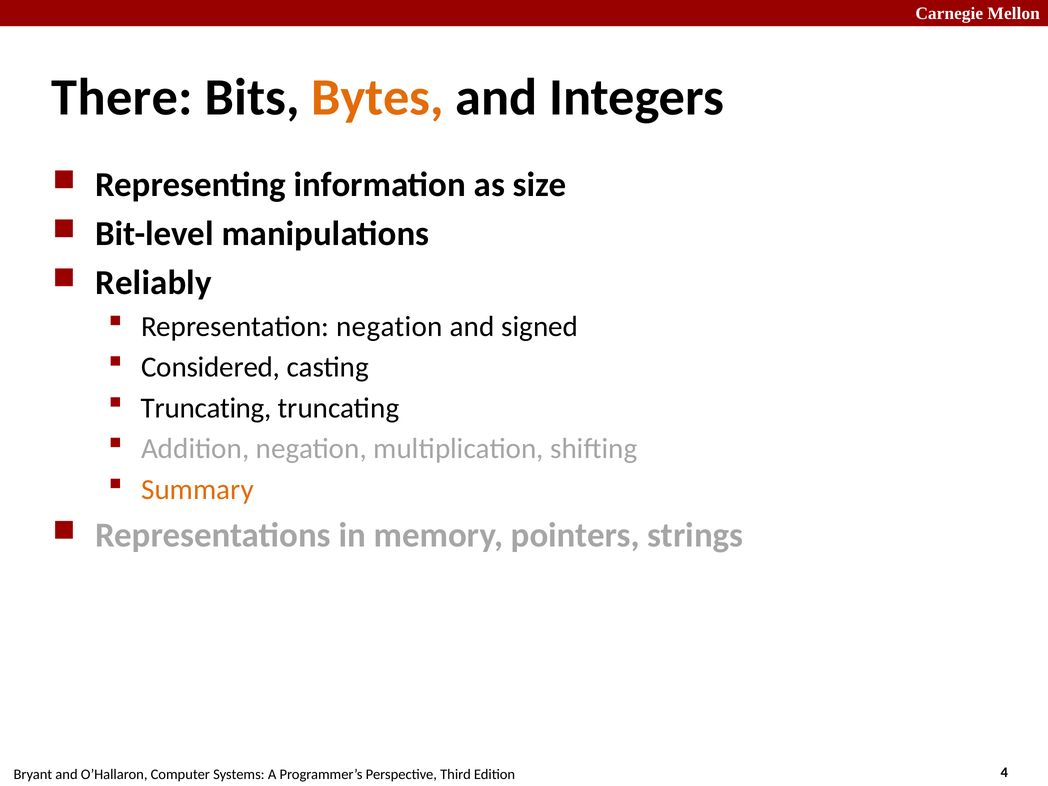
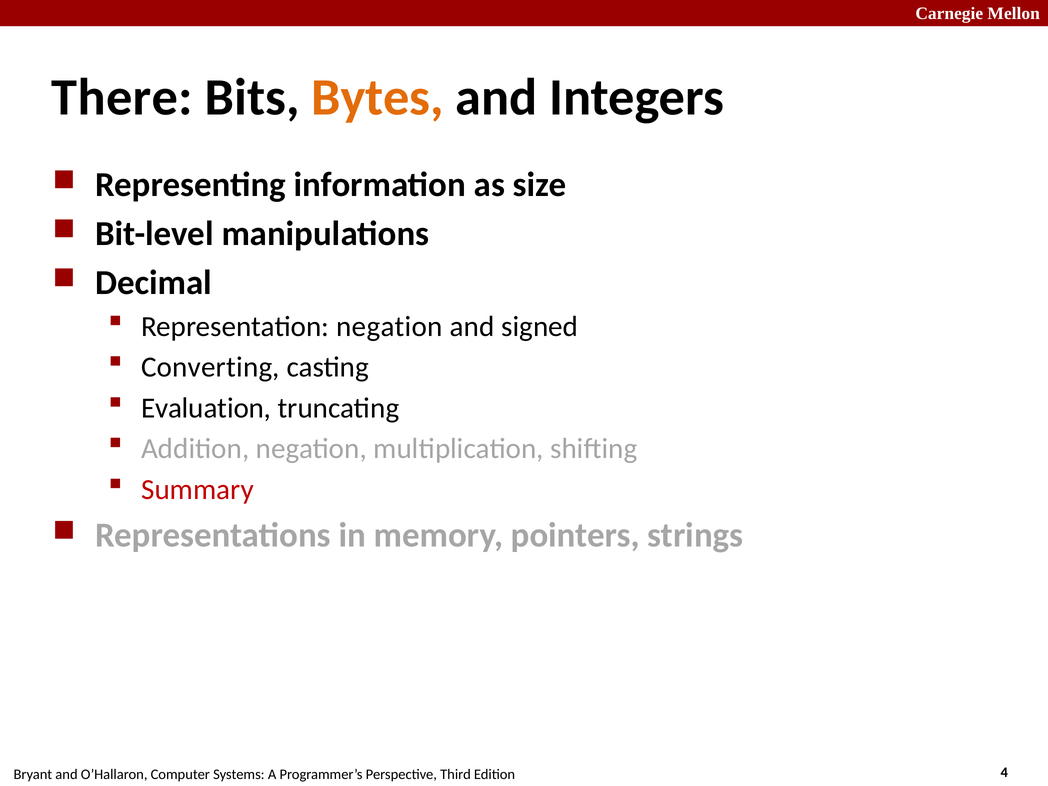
Reliably: Reliably -> Decimal
Considered: Considered -> Converting
Truncating at (206, 408): Truncating -> Evaluation
Summary colour: orange -> red
